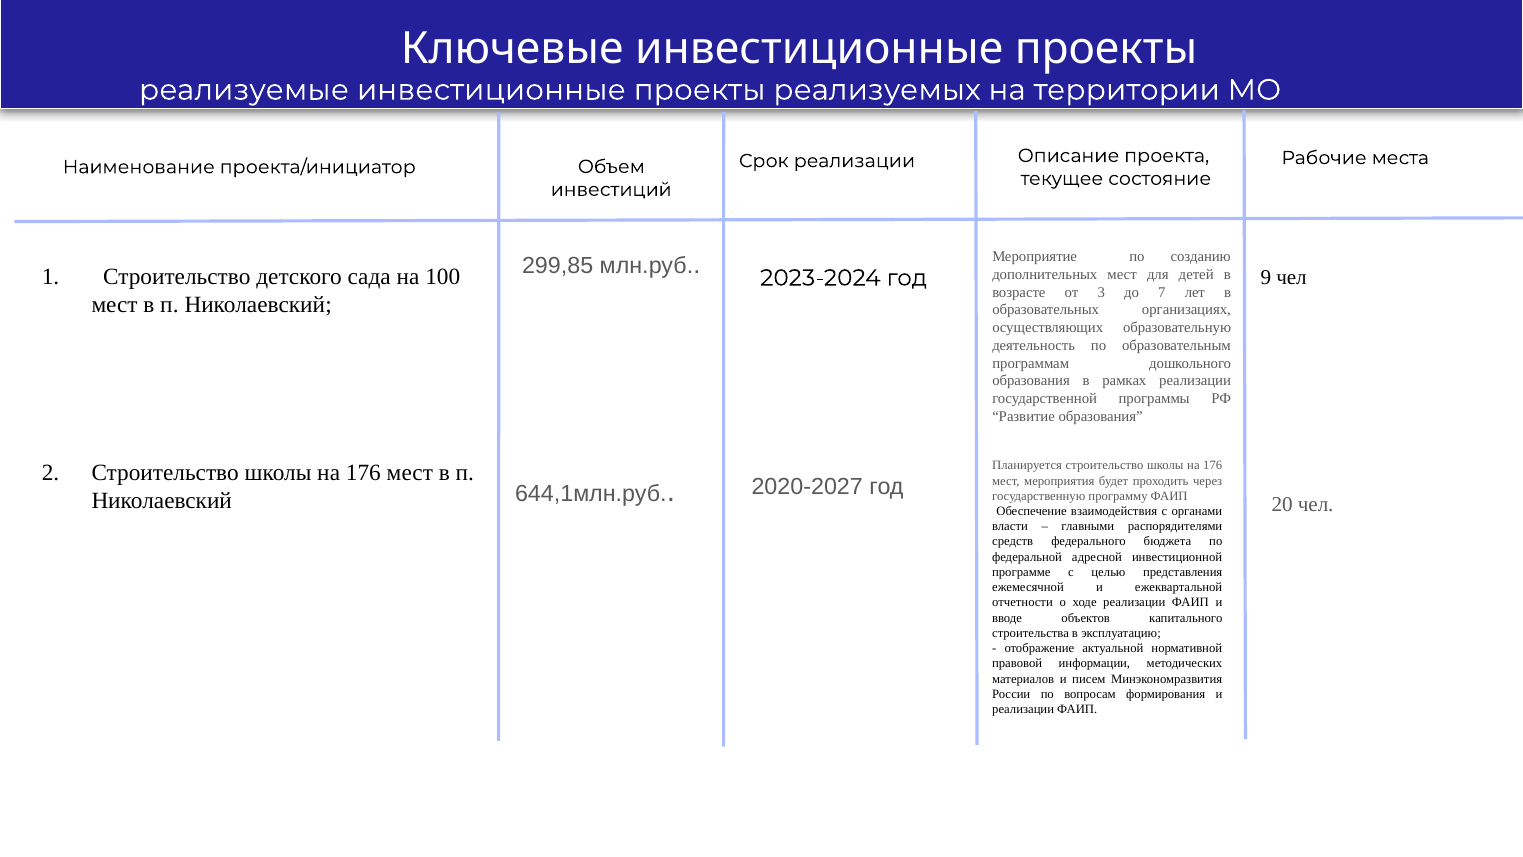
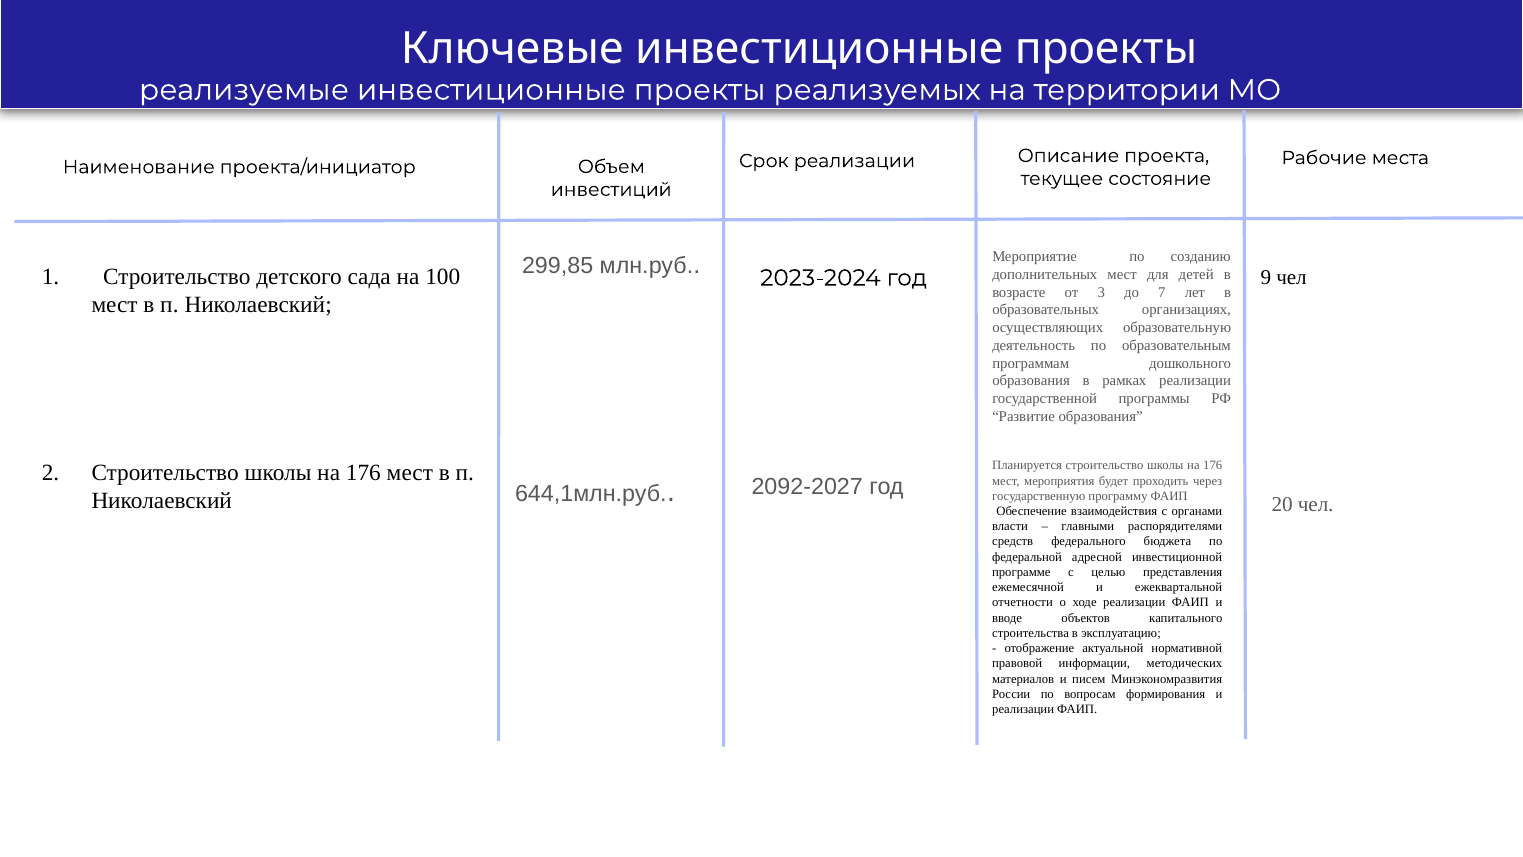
2020-2027: 2020-2027 -> 2092-2027
